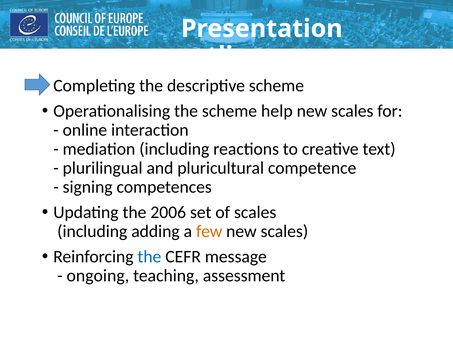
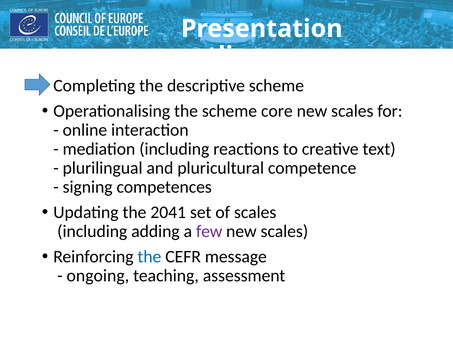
help: help -> core
2006: 2006 -> 2041
few colour: orange -> purple
